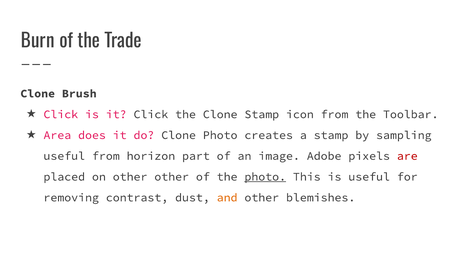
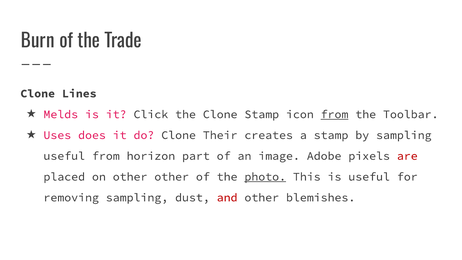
Brush: Brush -> Lines
Click at (61, 114): Click -> Melds
from at (335, 114) underline: none -> present
Area: Area -> Uses
Clone Photo: Photo -> Their
removing contrast: contrast -> sampling
and colour: orange -> red
